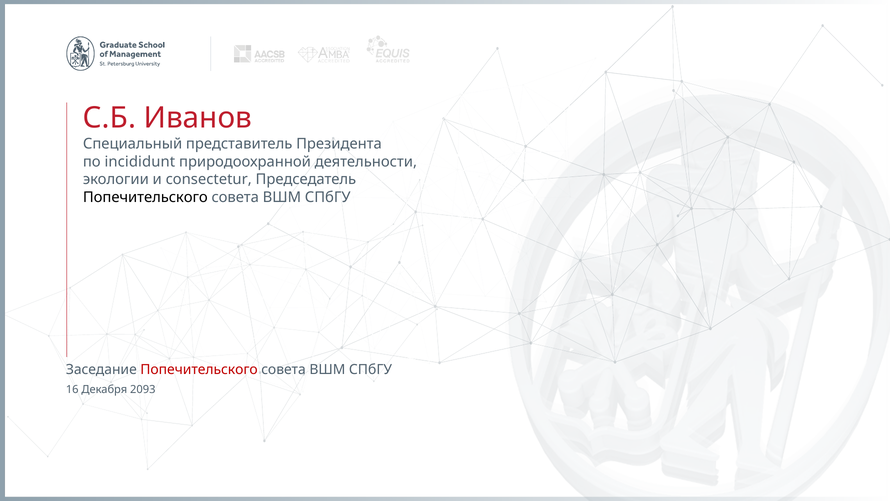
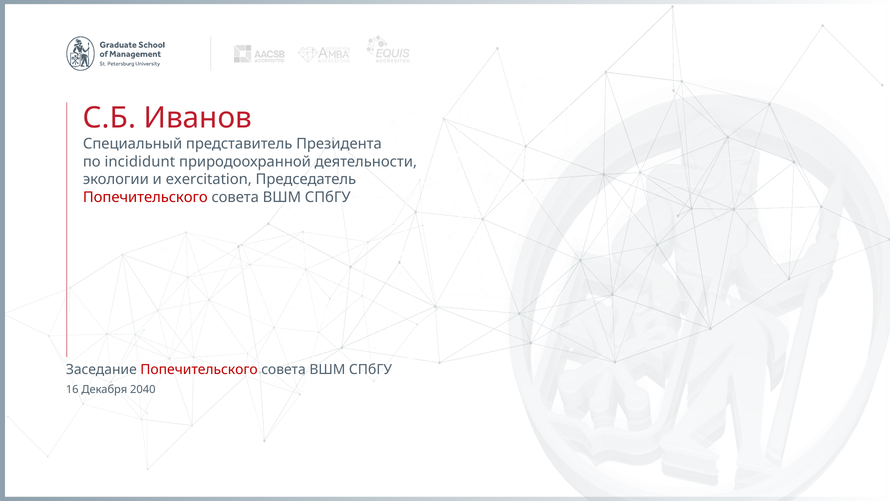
consectetur: consectetur -> exercitation
Попечительского at (145, 197) colour: black -> red
2093: 2093 -> 2040
